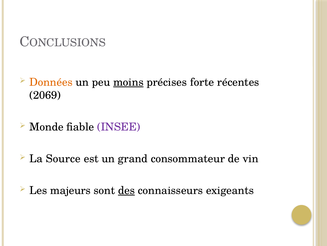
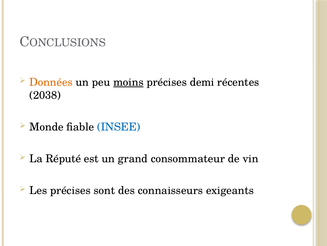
forte: forte -> demi
2069: 2069 -> 2038
INSEE colour: purple -> blue
Source: Source -> Réputé
Les majeurs: majeurs -> précises
des underline: present -> none
